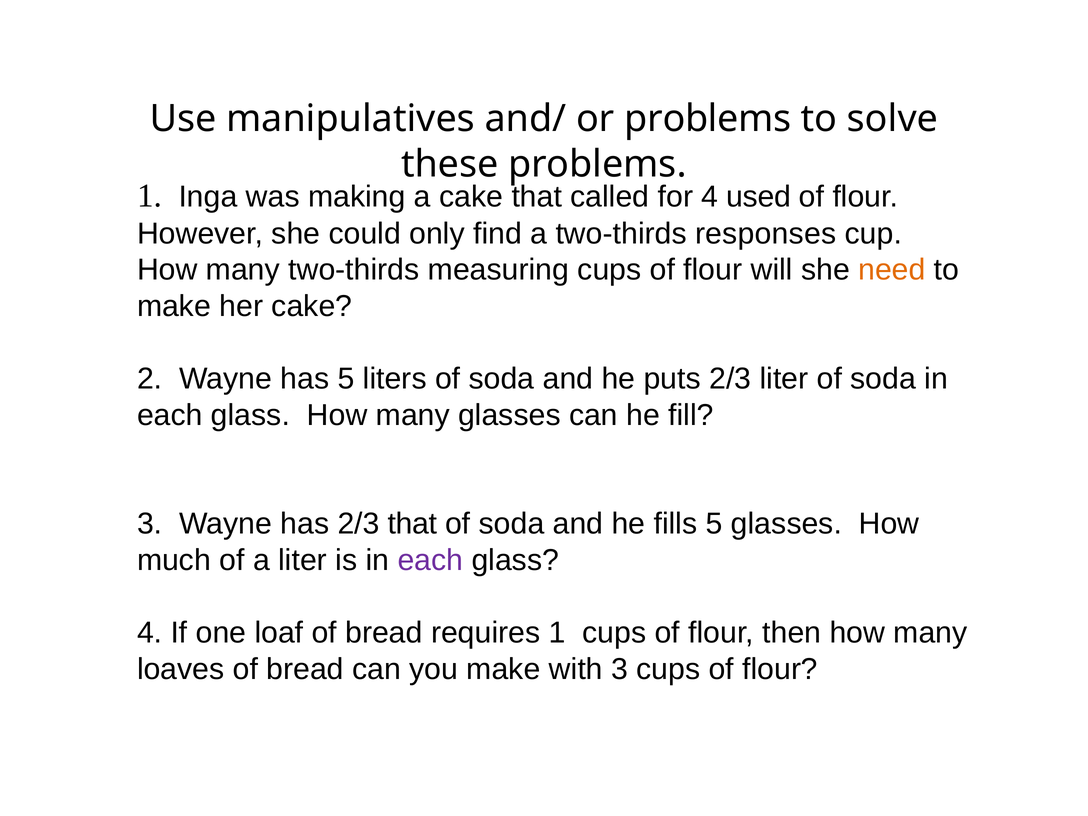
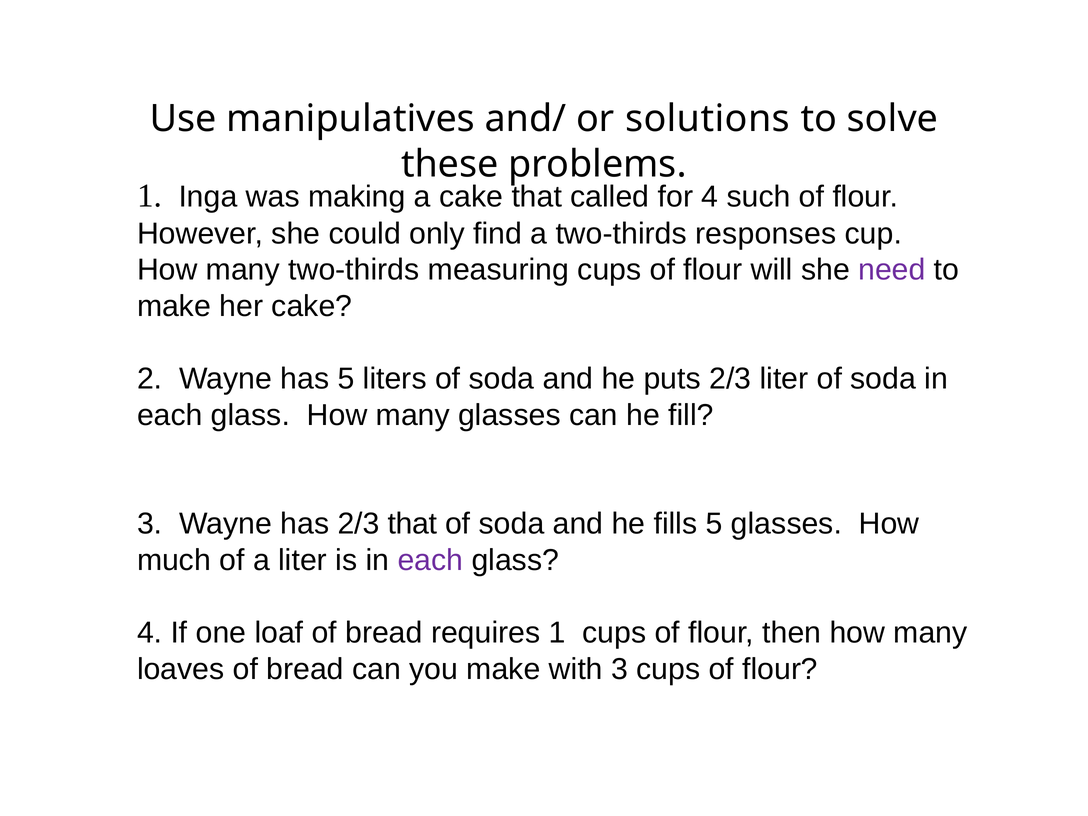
or problems: problems -> solutions
used: used -> such
need colour: orange -> purple
